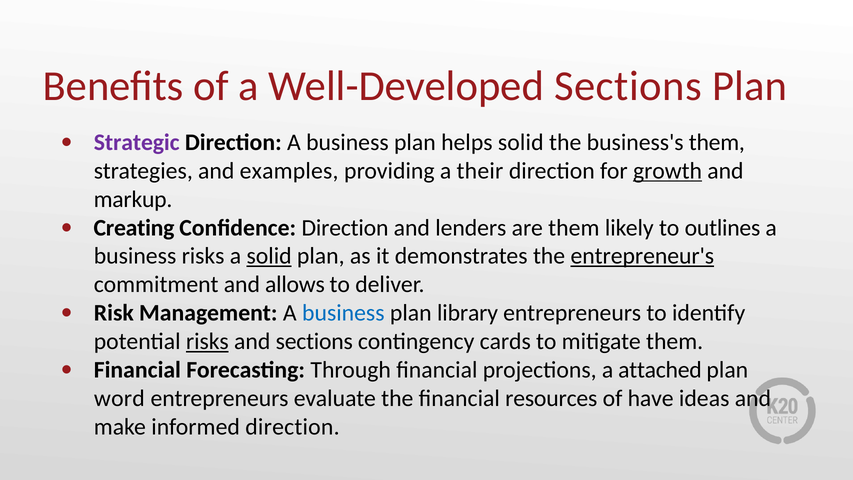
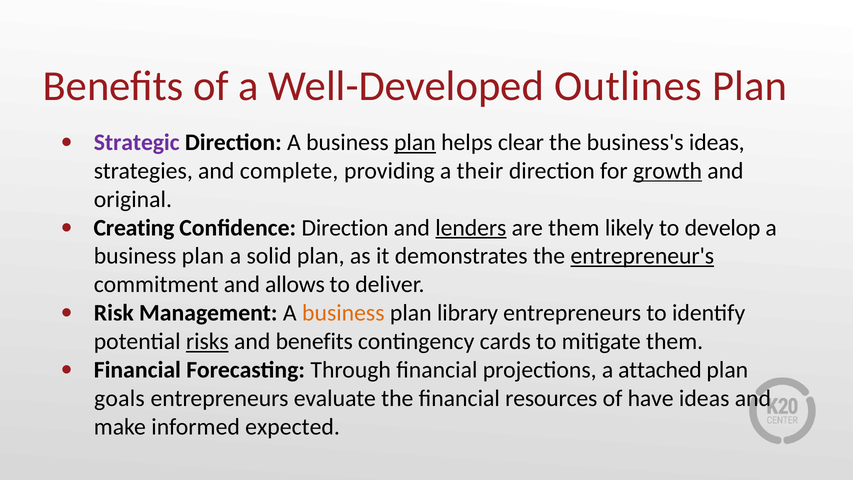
Well-Developed Sections: Sections -> Outlines
plan at (415, 142) underline: none -> present
helps solid: solid -> clear
business's them: them -> ideas
examples: examples -> complete
markup: markup -> original
lenders underline: none -> present
outlines: outlines -> develop
risks at (203, 256): risks -> plan
solid at (269, 256) underline: present -> none
business at (343, 313) colour: blue -> orange
and sections: sections -> benefits
word: word -> goals
informed direction: direction -> expected
